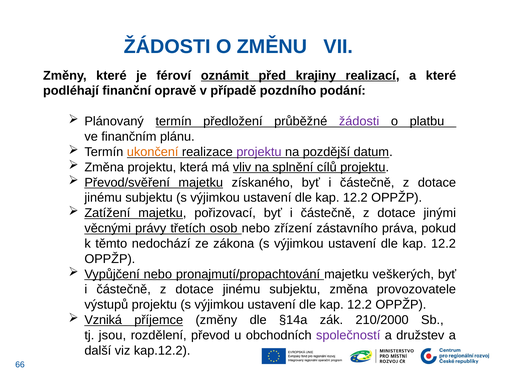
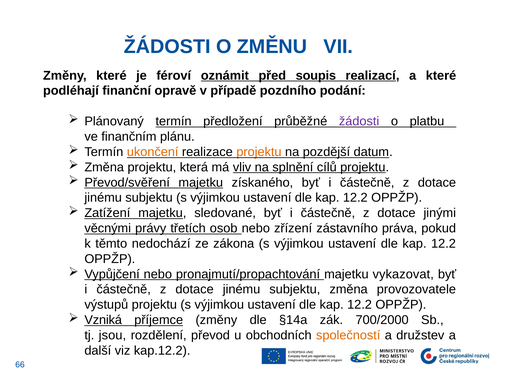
krajiny: krajiny -> soupis
projektu at (259, 152) colour: purple -> orange
pořizovací: pořizovací -> sledované
veškerých: veškerých -> vykazovat
210/2000: 210/2000 -> 700/2000
společností colour: purple -> orange
